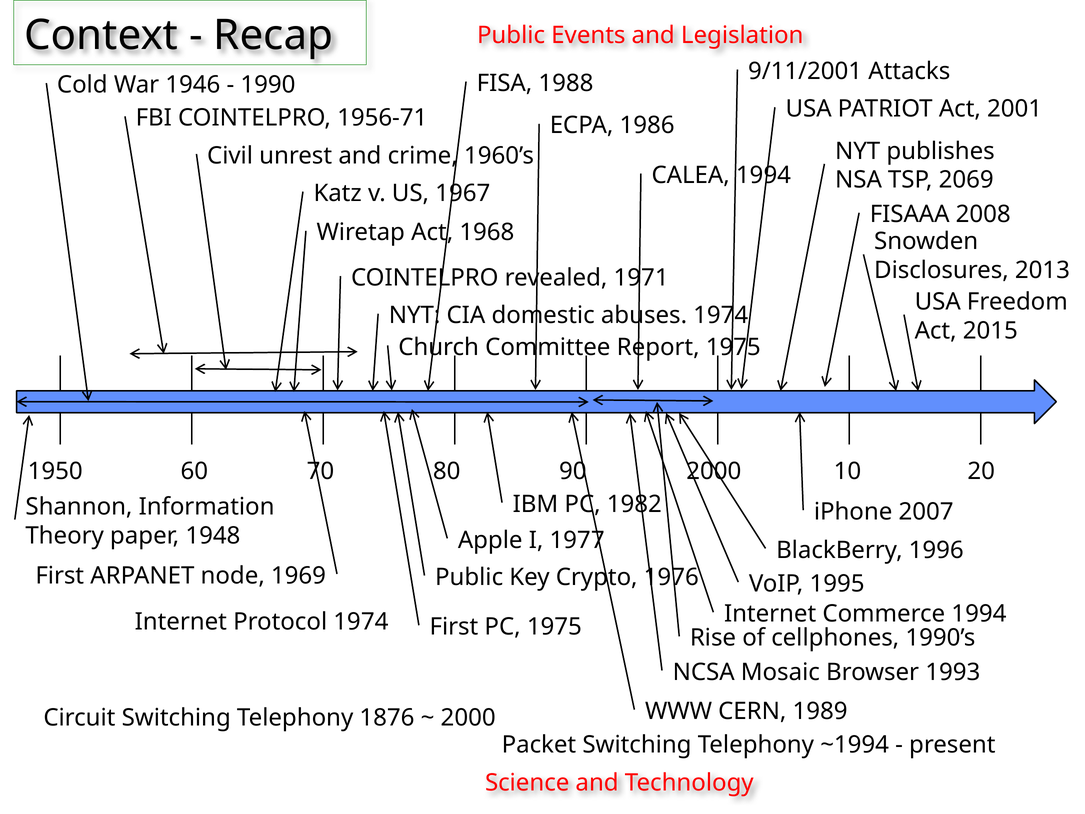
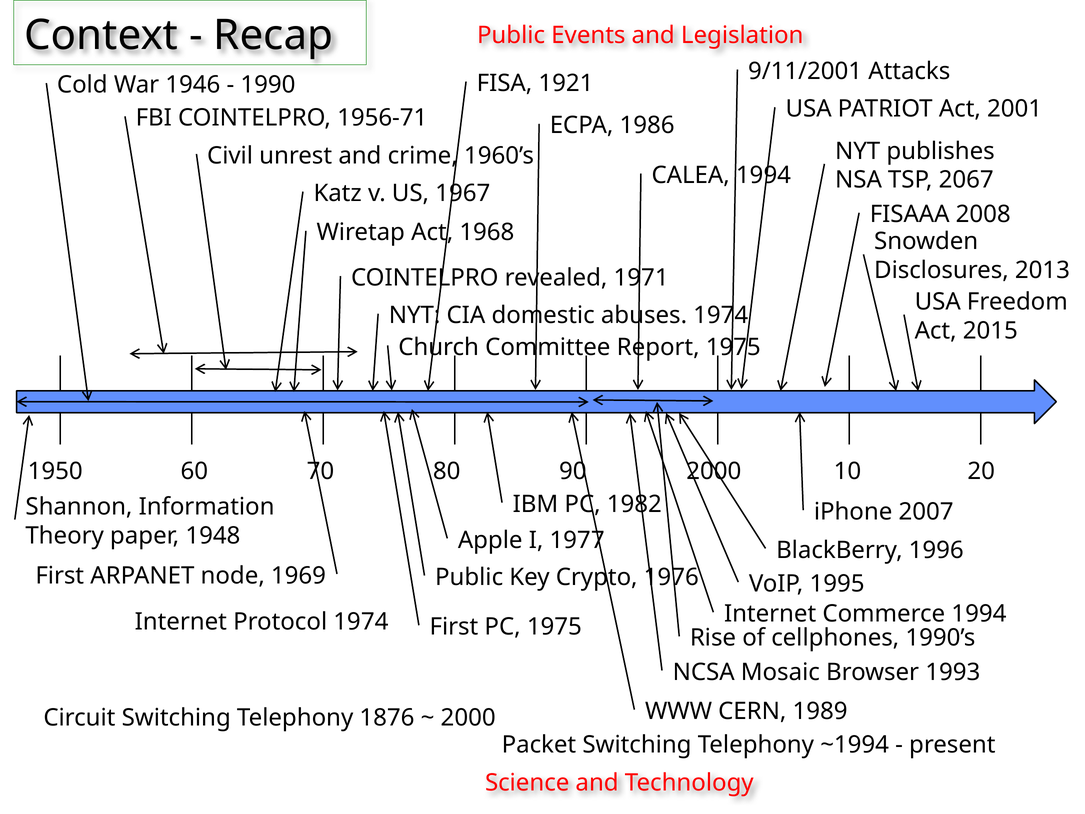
1988: 1988 -> 1921
2069: 2069 -> 2067
